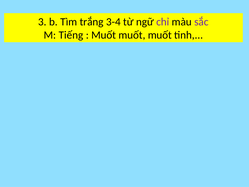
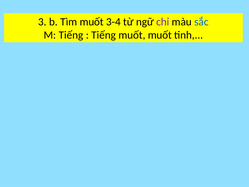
Tìm trắng: trắng -> muốt
sắc colour: purple -> blue
Muốt at (104, 35): Muốt -> Tiếng
